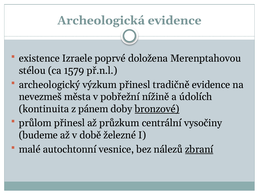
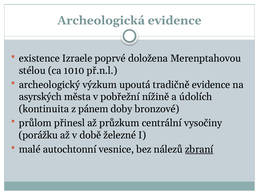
1579: 1579 -> 1010
výzkum přinesl: přinesl -> upoutá
nevezmeš: nevezmeš -> asyrských
bronzové underline: present -> none
budeme: budeme -> porážku
